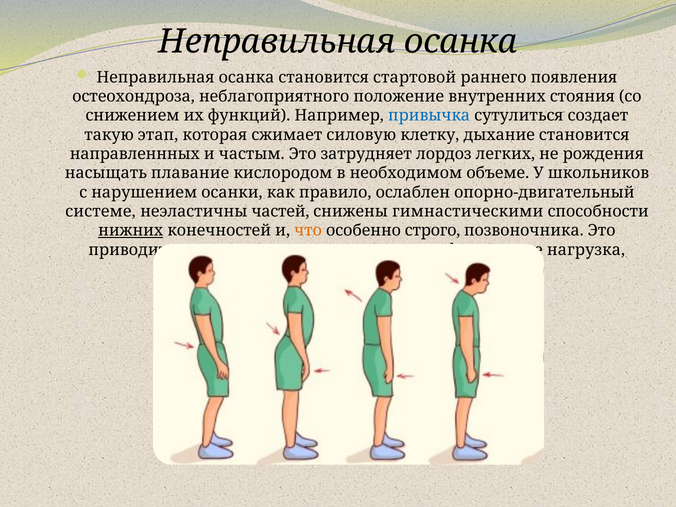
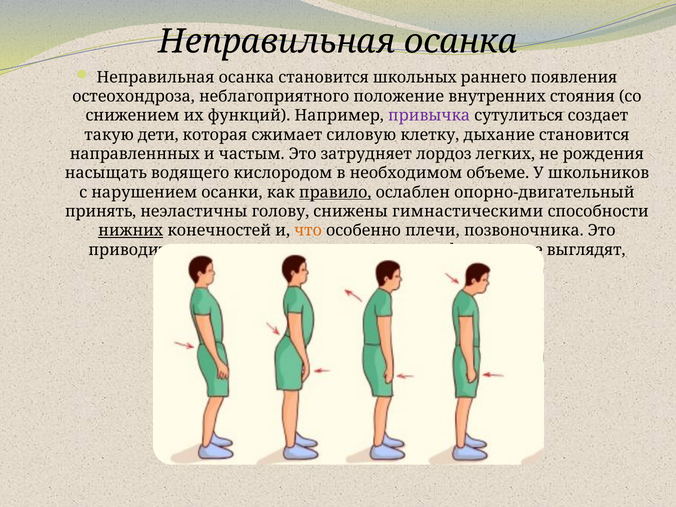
стартовой: стартовой -> школьных
привычка colour: blue -> purple
такую этап: этап -> дети
плавание: плавание -> водящего
правило underline: none -> present
системе: системе -> принять
частей: частей -> голову
строго: строго -> плечи
нагрузка: нагрузка -> выглядят
